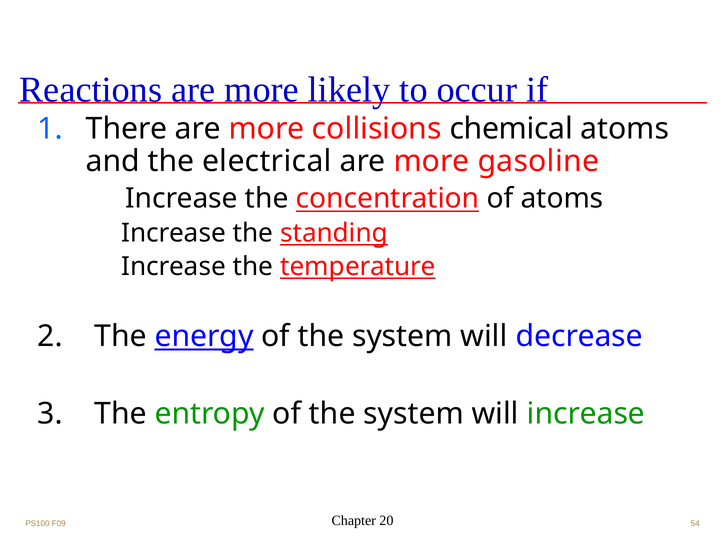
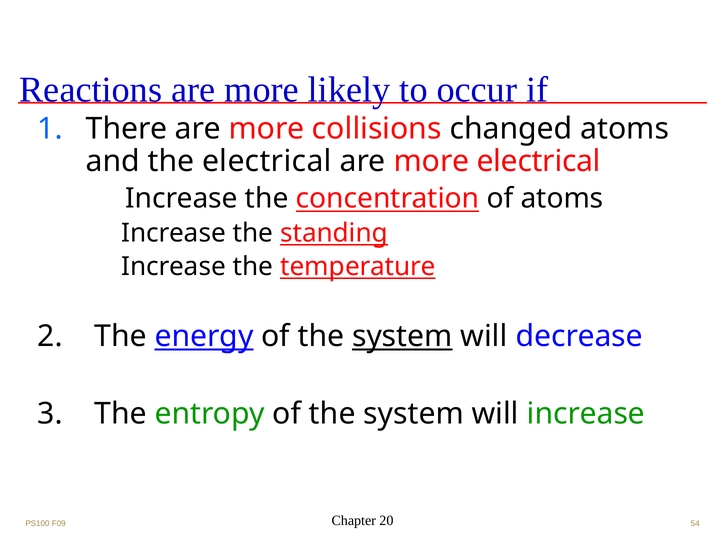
chemical: chemical -> changed
more gasoline: gasoline -> electrical
system at (402, 336) underline: none -> present
